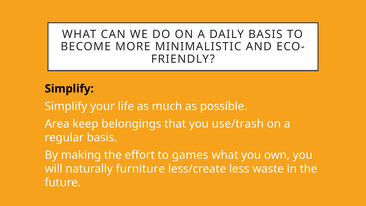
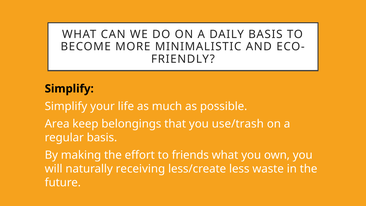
games: games -> friends
furniture: furniture -> receiving
